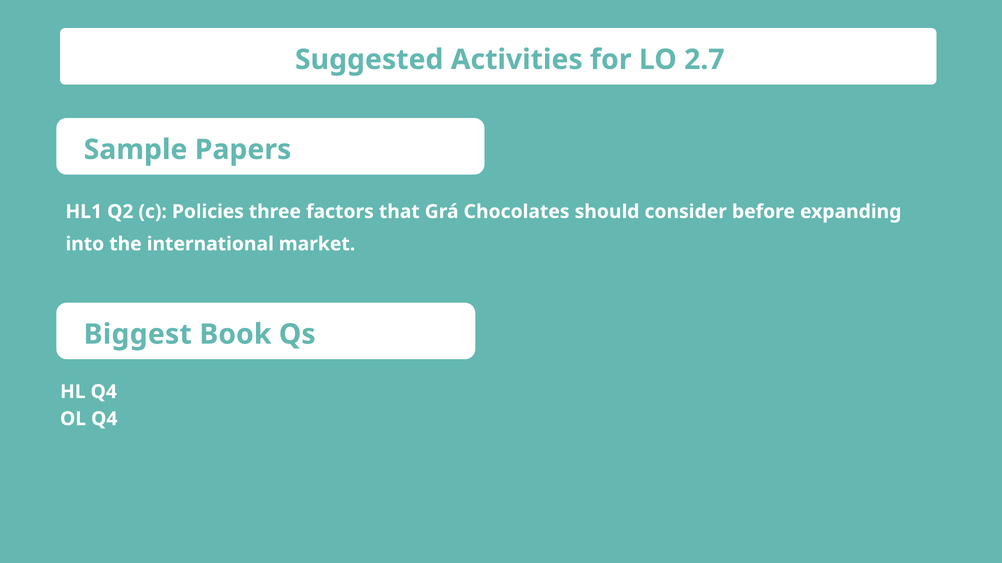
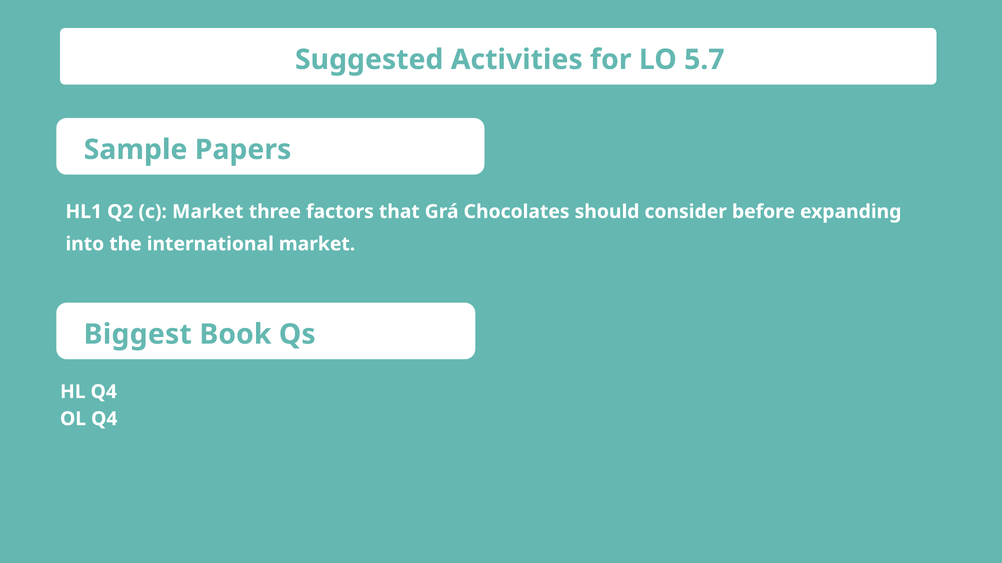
2.7: 2.7 -> 5.7
c Policies: Policies -> Market
